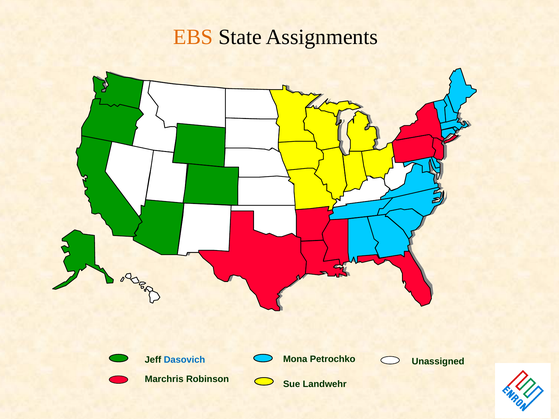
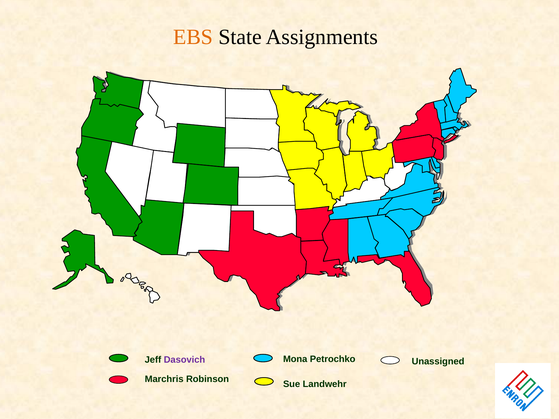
Dasovich colour: blue -> purple
